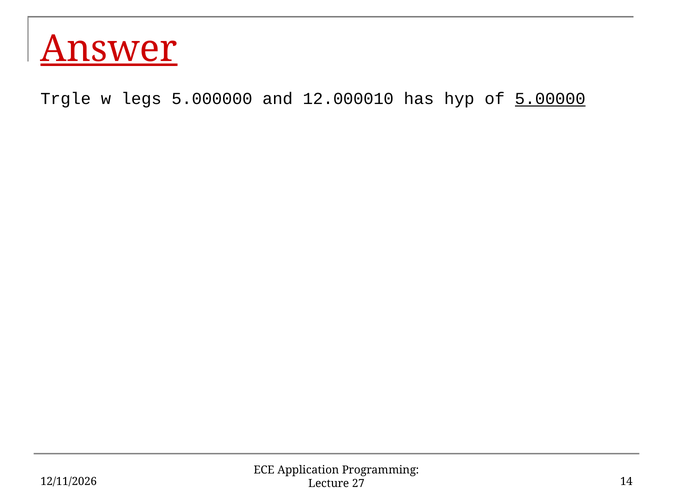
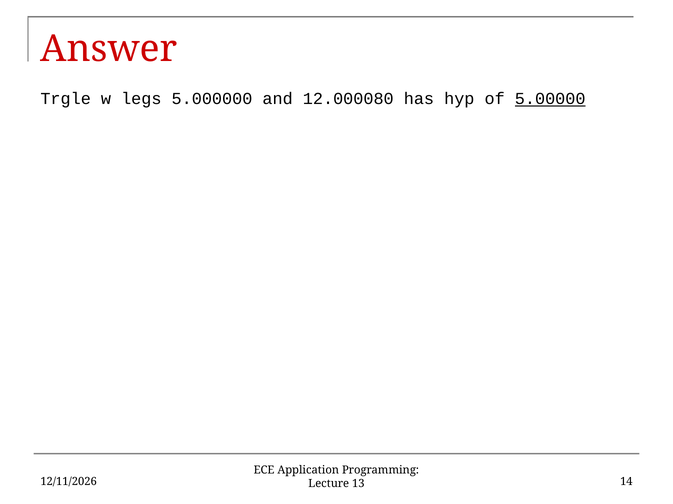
Answer underline: present -> none
12.000010: 12.000010 -> 12.000080
27: 27 -> 13
